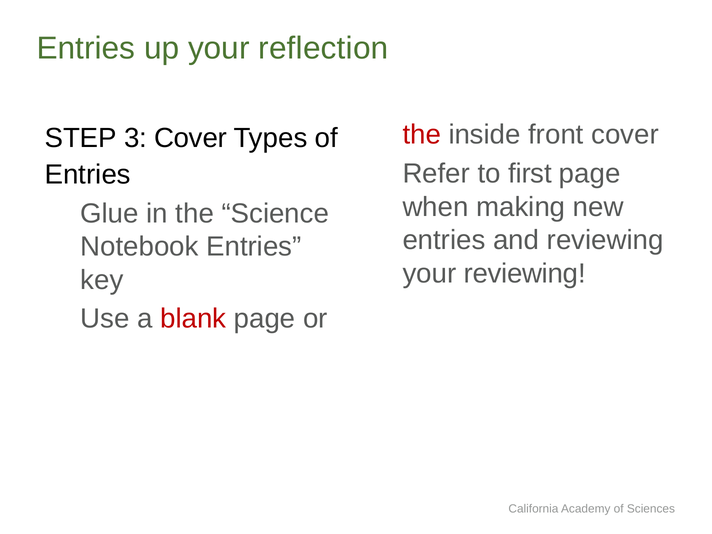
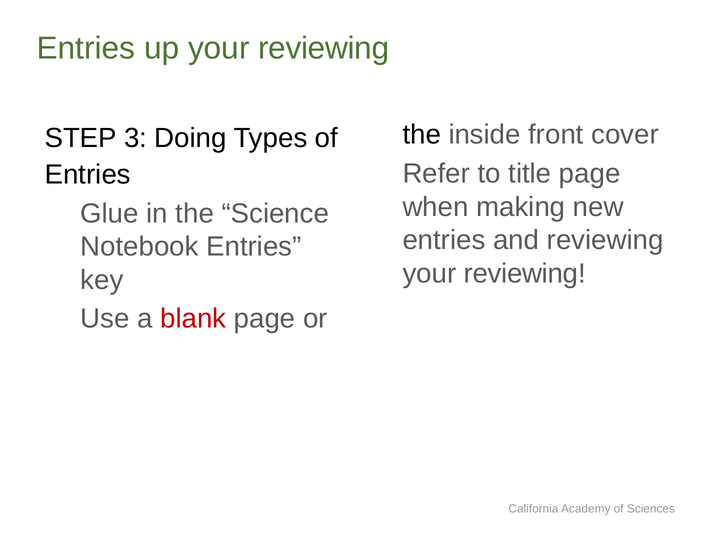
up your reflection: reflection -> reviewing
the at (422, 135) colour: red -> black
3 Cover: Cover -> Doing
first: first -> title
